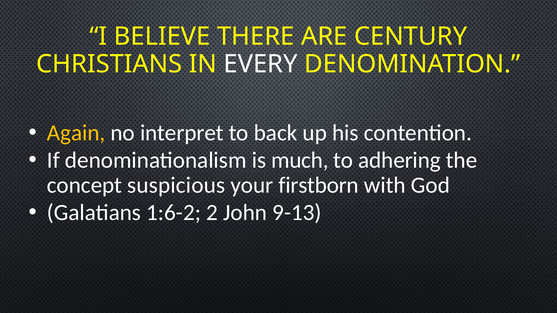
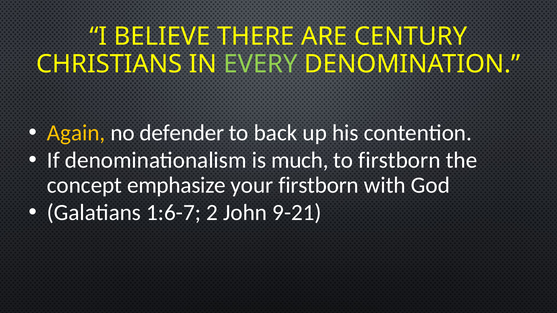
EVERY colour: white -> light green
interpret: interpret -> defender
to adhering: adhering -> firstborn
suspicious: suspicious -> emphasize
1:6-2: 1:6-2 -> 1:6-7
9-13: 9-13 -> 9-21
